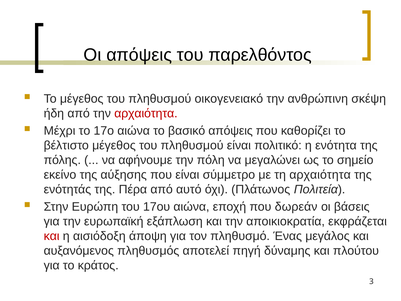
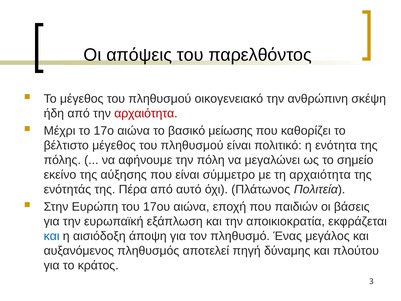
βασικό απόψεις: απόψεις -> μείωσης
δωρεάν: δωρεάν -> παιδιών
και at (52, 236) colour: red -> blue
